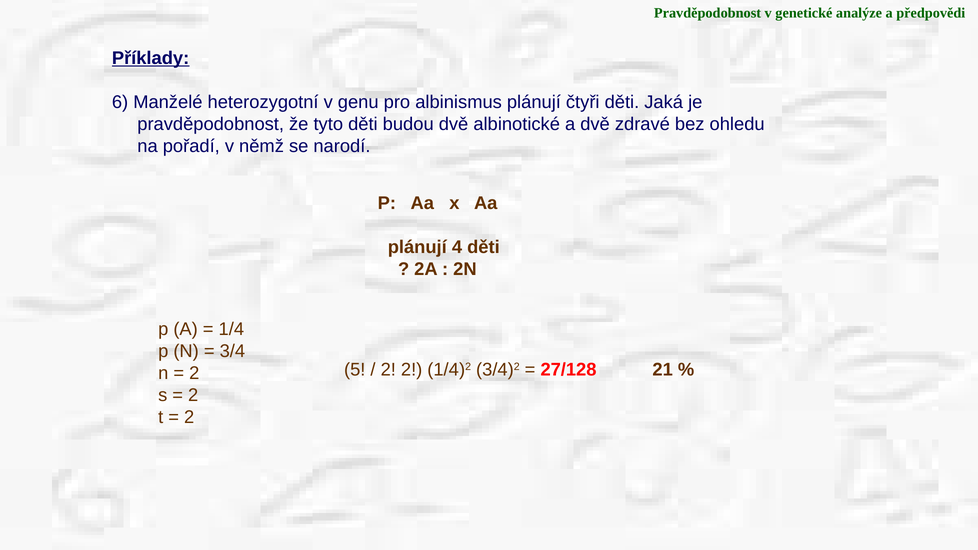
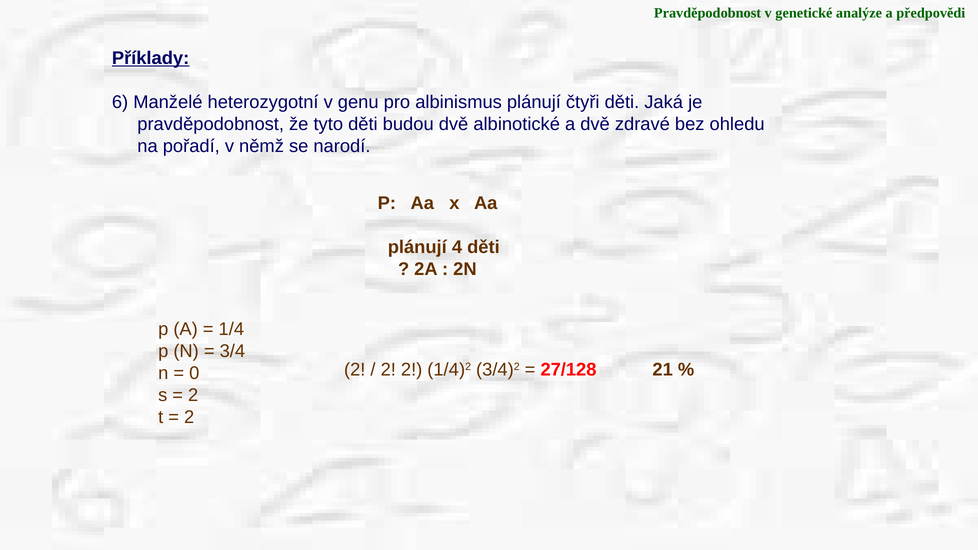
5 at (355, 370): 5 -> 2
2 at (194, 373): 2 -> 0
